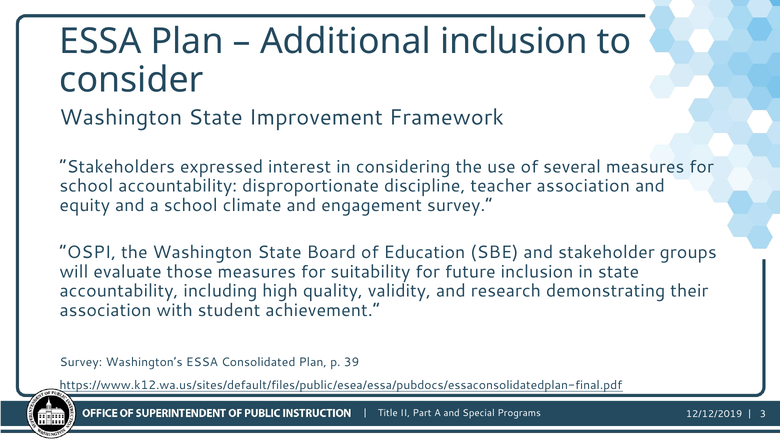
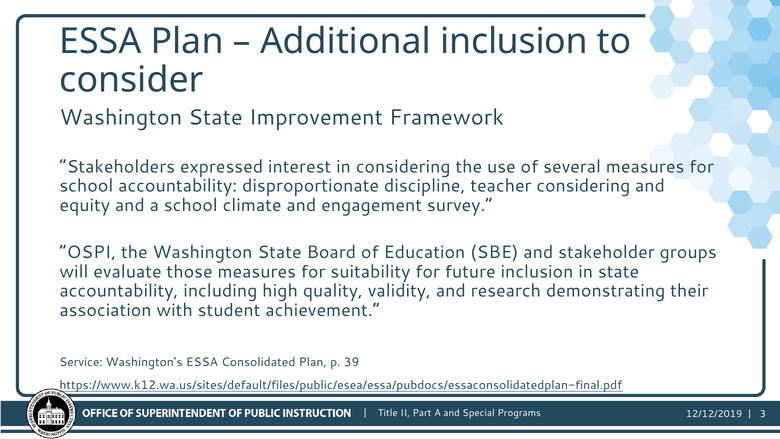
teacher association: association -> considering
Survey at (81, 362): Survey -> Service
